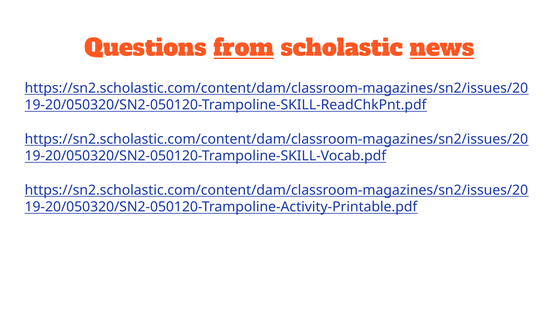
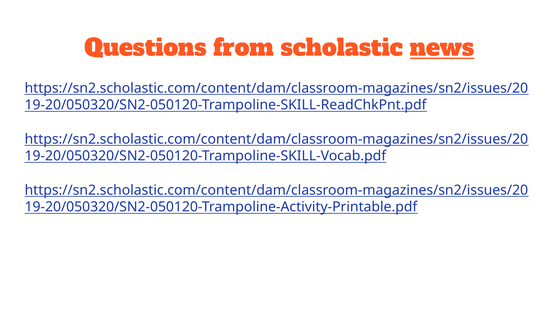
from underline: present -> none
